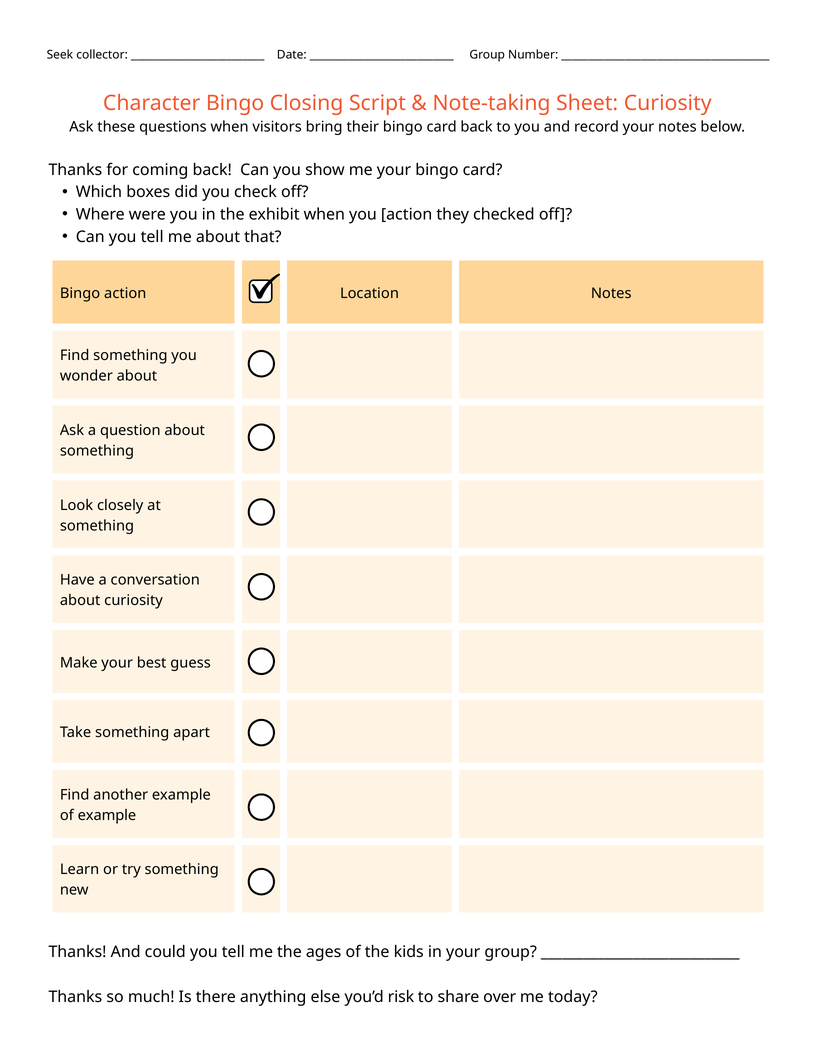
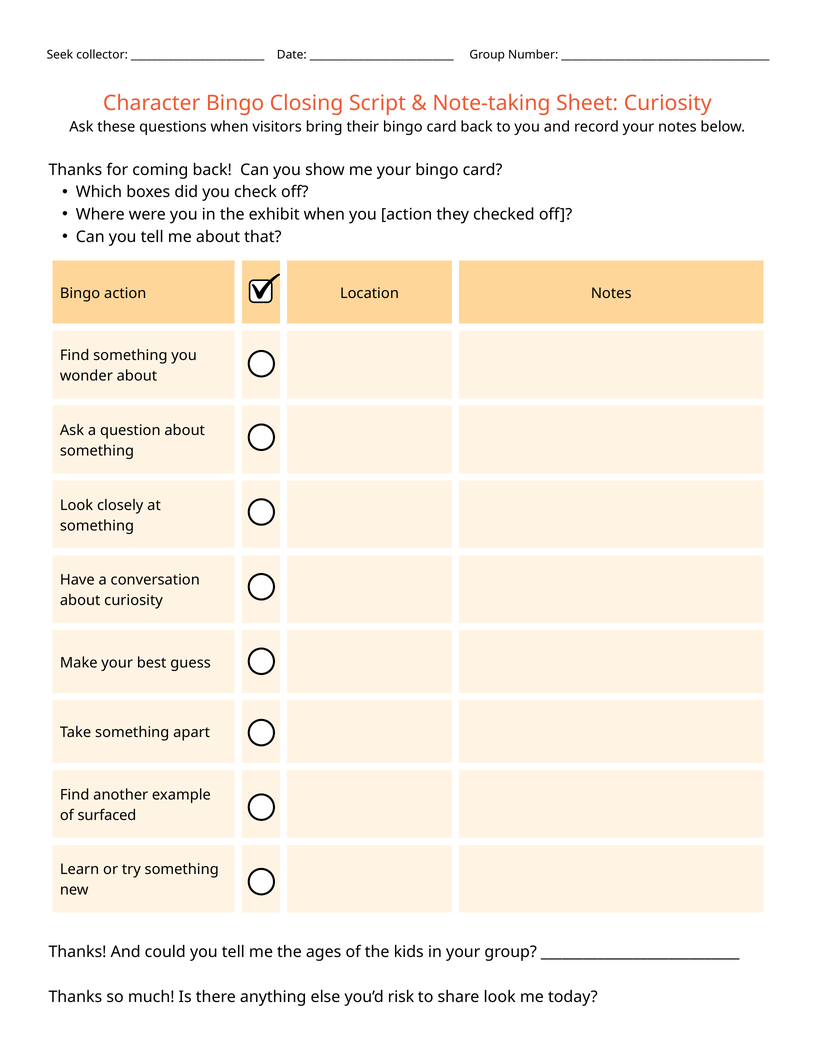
of example: example -> surfaced
share over: over -> look
